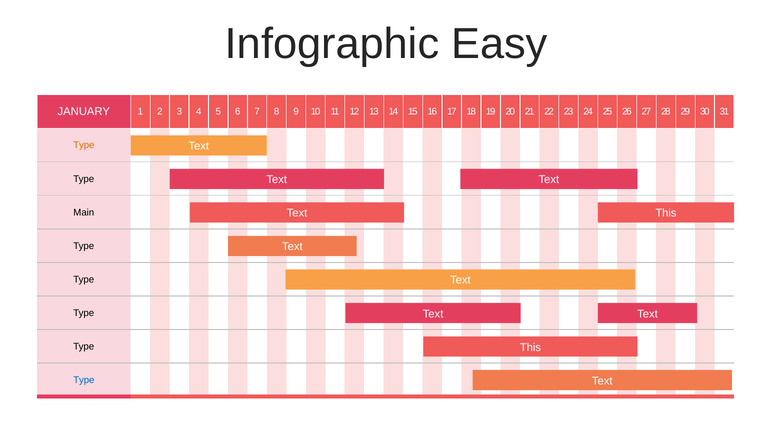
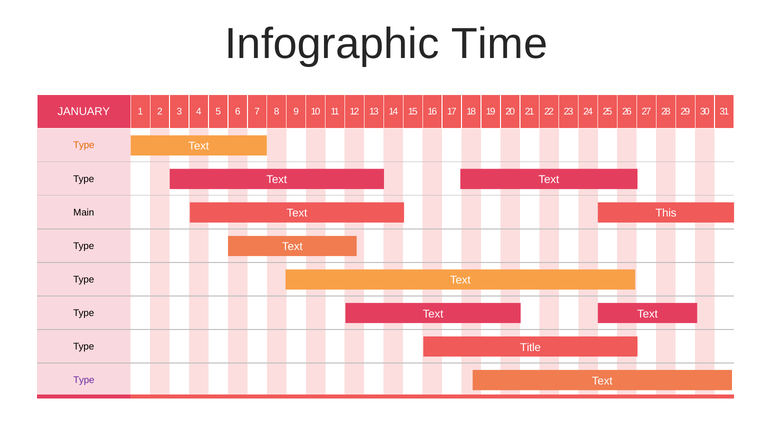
Easy: Easy -> Time
This at (530, 347): This -> Title
Type at (84, 380) colour: blue -> purple
